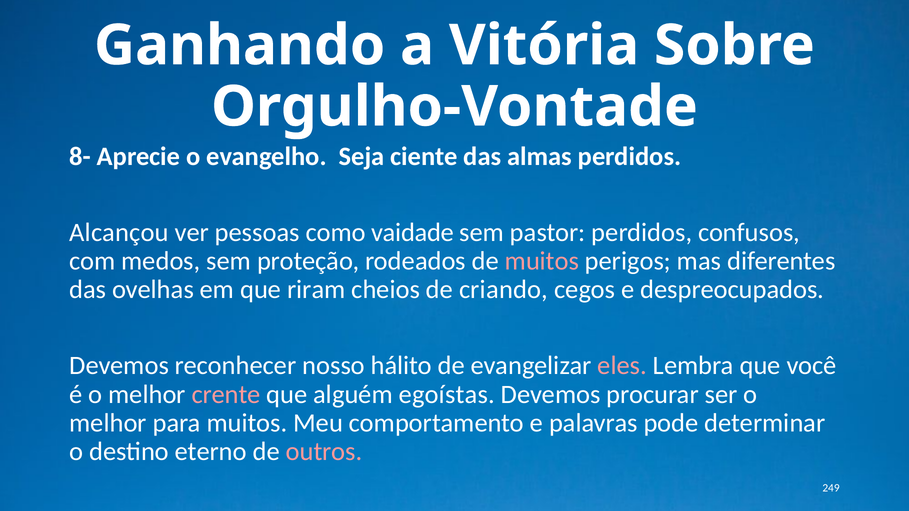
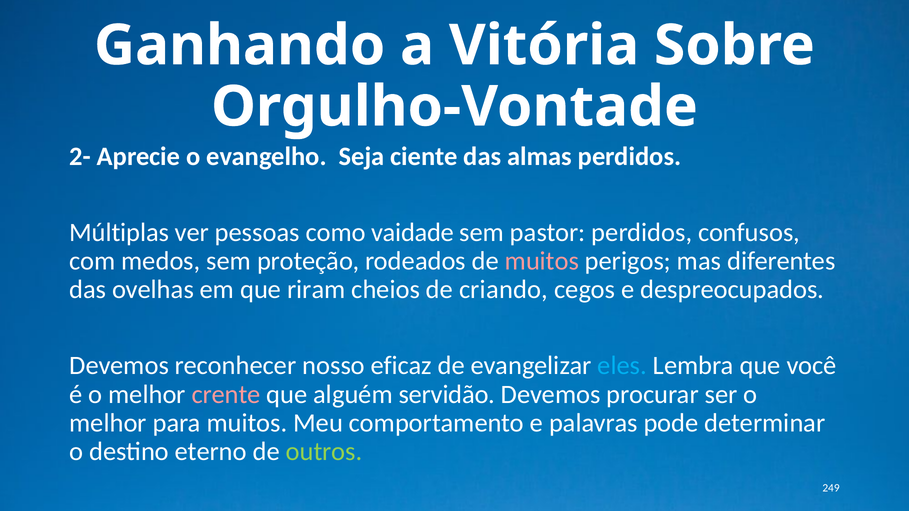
8-: 8- -> 2-
Alcançou: Alcançou -> Múltiplas
hálito: hálito -> eficaz
eles colour: pink -> light blue
egoístas: egoístas -> servidão
outros colour: pink -> light green
